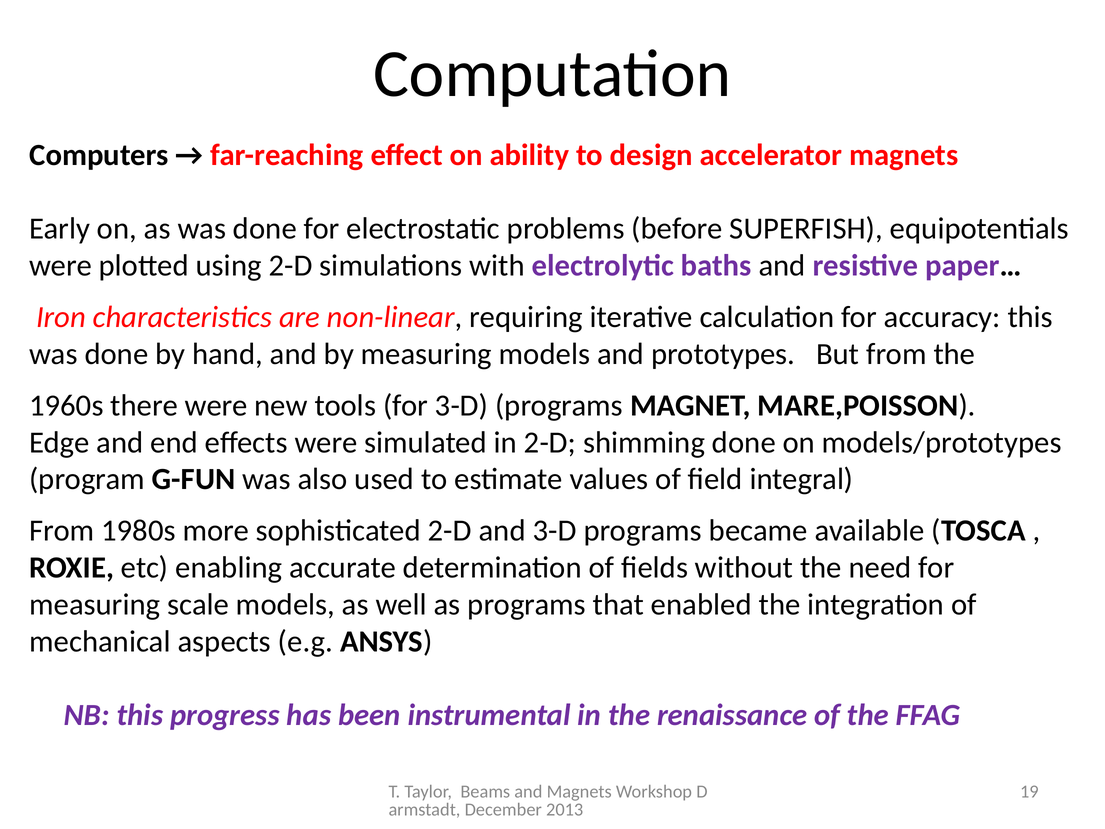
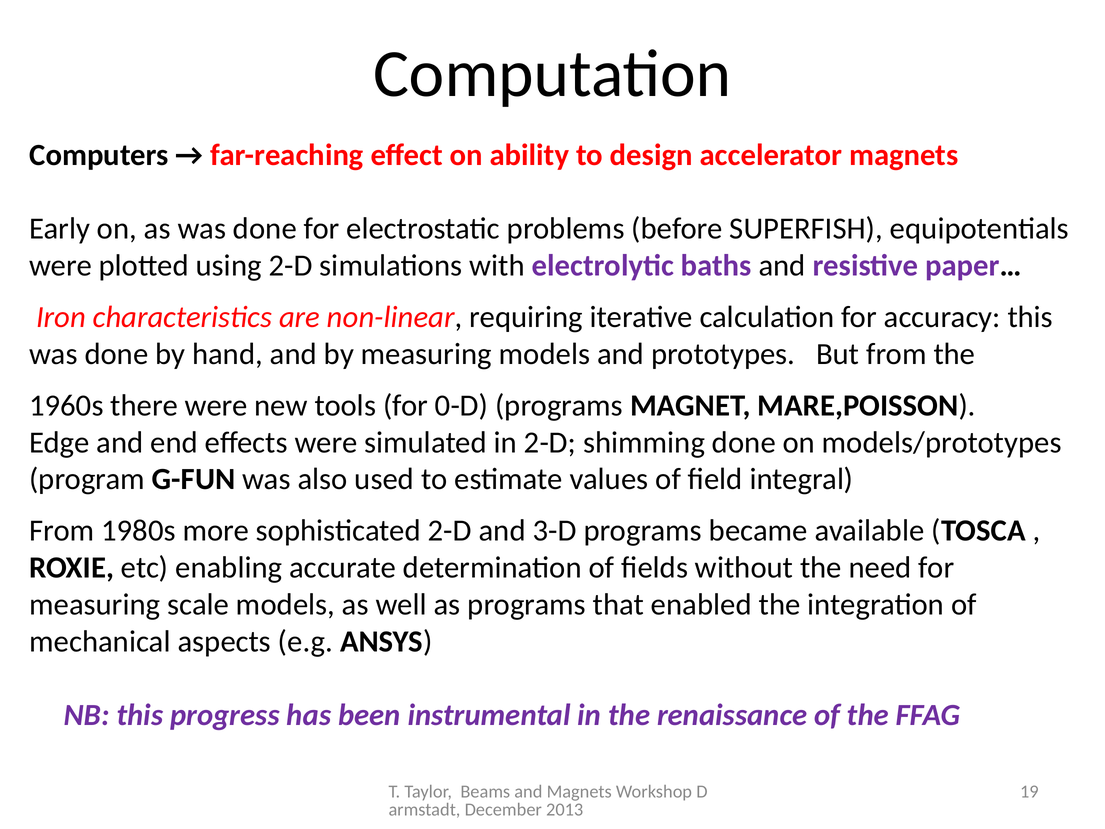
for 3-D: 3-D -> 0-D
